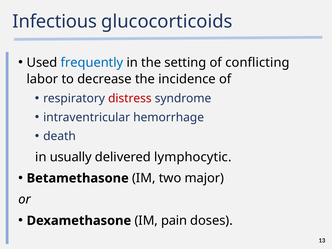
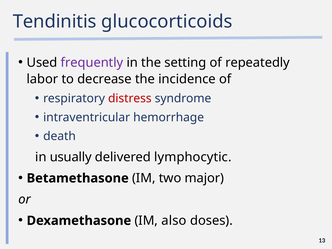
Infectious: Infectious -> Tendinitis
frequently colour: blue -> purple
conflicting: conflicting -> repeatedly
pain: pain -> also
